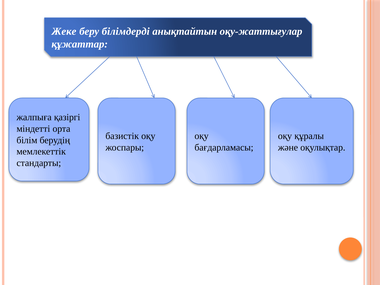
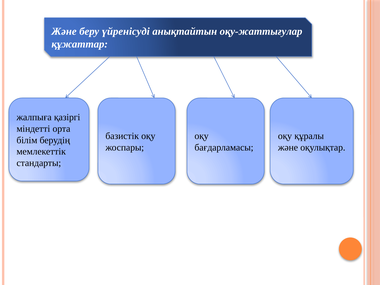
Жеке at (64, 31): Жеке -> Және
білімдерді: білімдерді -> үйренісуді
